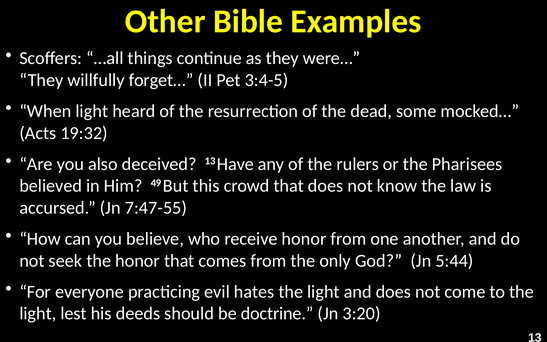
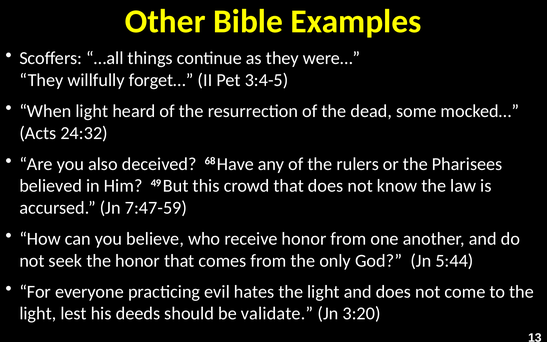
19:32: 19:32 -> 24:32
deceived 13: 13 -> 68
7:47-55: 7:47-55 -> 7:47-59
doctrine: doctrine -> validate
